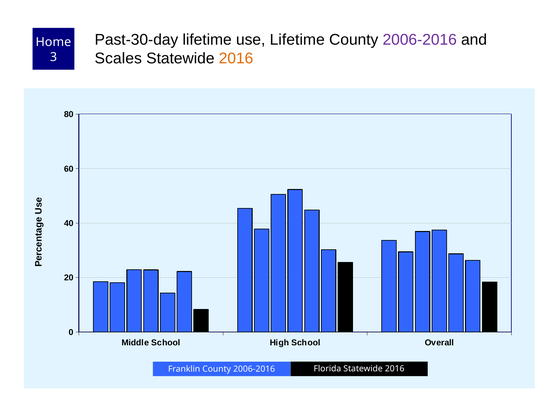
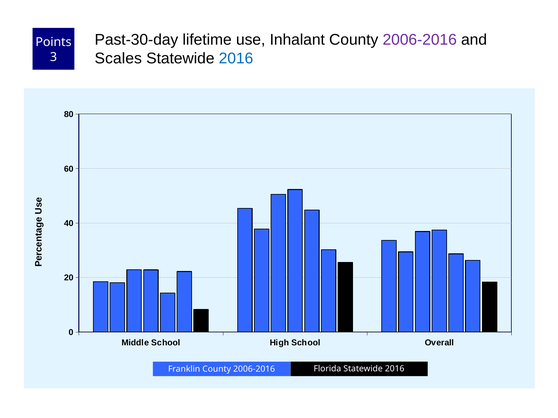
use Lifetime: Lifetime -> Inhalant
Home: Home -> Points
2016 at (236, 58) colour: orange -> blue
